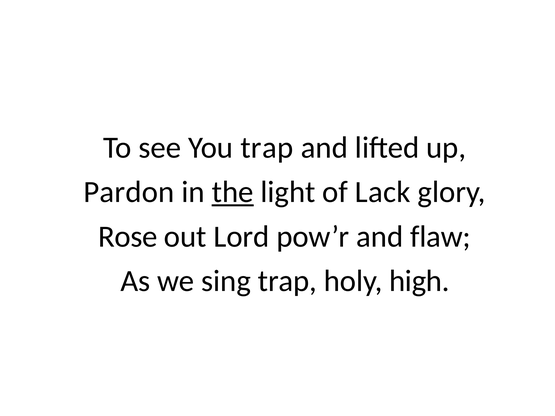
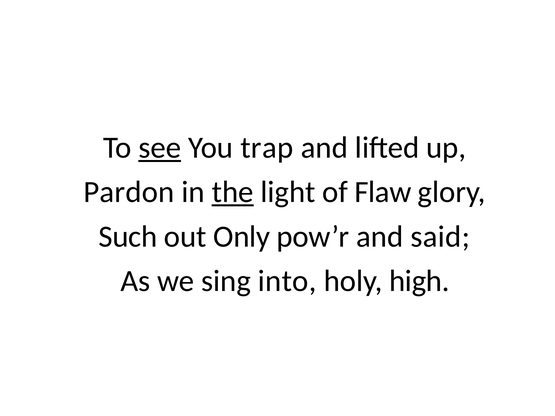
see underline: none -> present
Lack: Lack -> Flaw
Rose: Rose -> Such
Lord: Lord -> Only
flaw: flaw -> said
sing trap: trap -> into
